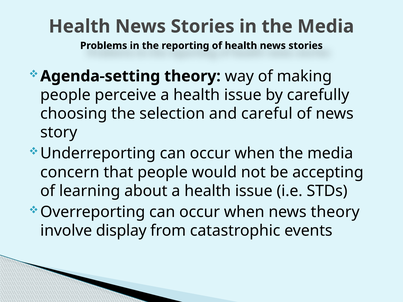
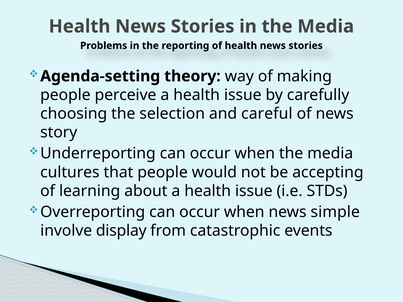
concern: concern -> cultures
news theory: theory -> simple
